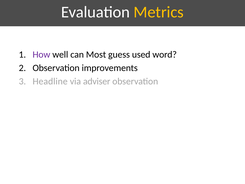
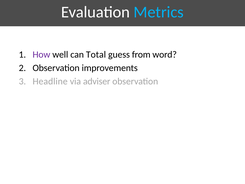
Metrics colour: yellow -> light blue
Most: Most -> Total
used: used -> from
